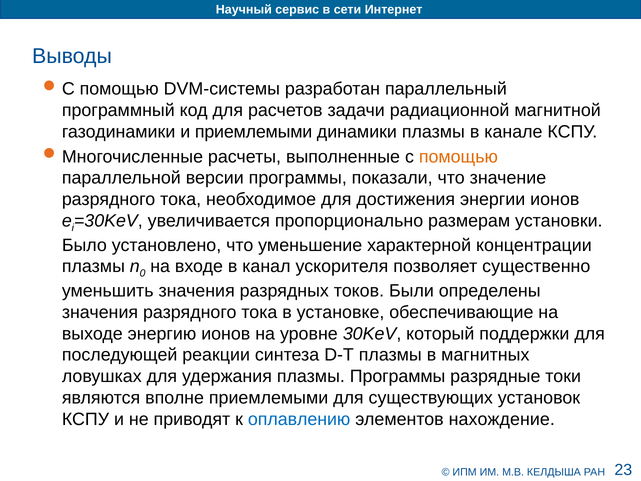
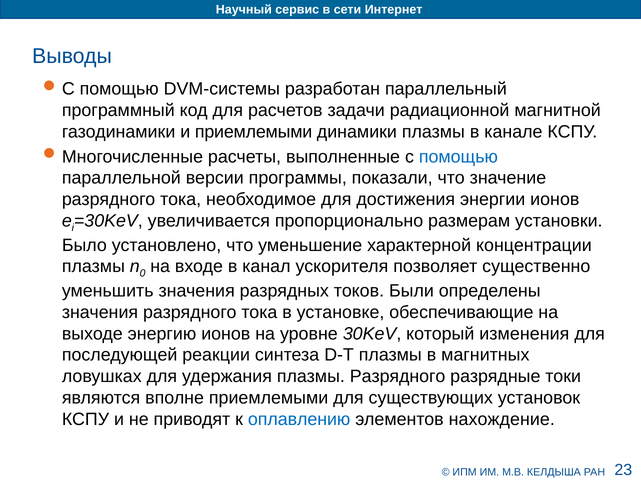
помощью at (458, 157) colour: orange -> blue
поддержки: поддержки -> изменения
плазмы Программы: Программы -> Разрядного
